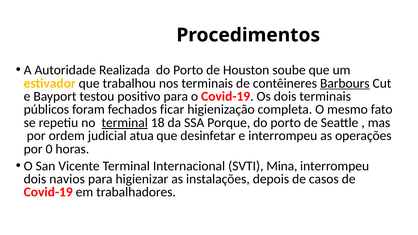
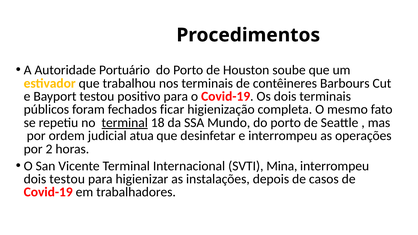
Realizada: Realizada -> Portuário
Barbours underline: present -> none
Porque: Porque -> Mundo
0: 0 -> 2
dois navios: navios -> testou
